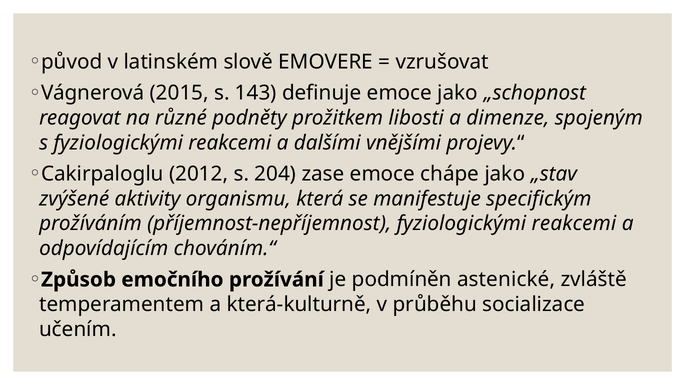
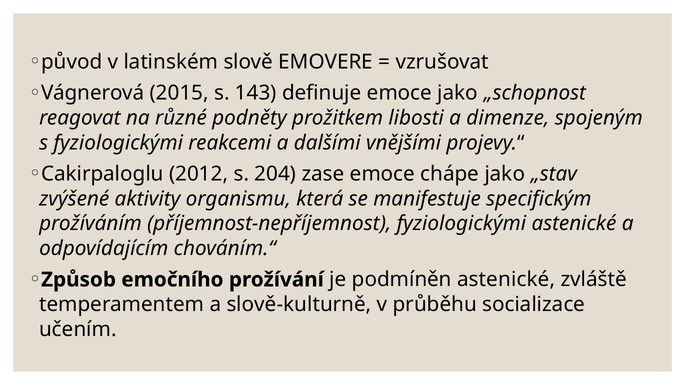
příjemnost-nepříjemnost fyziologickými reakcemi: reakcemi -> astenické
která-kulturně: která-kulturně -> slově-kulturně
